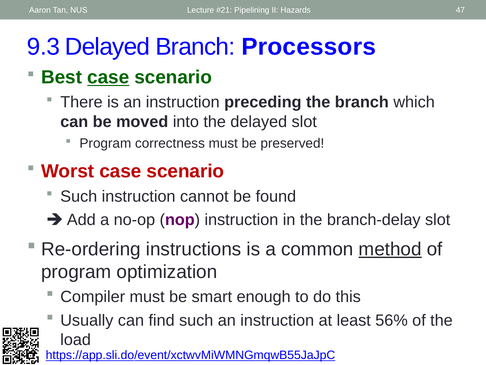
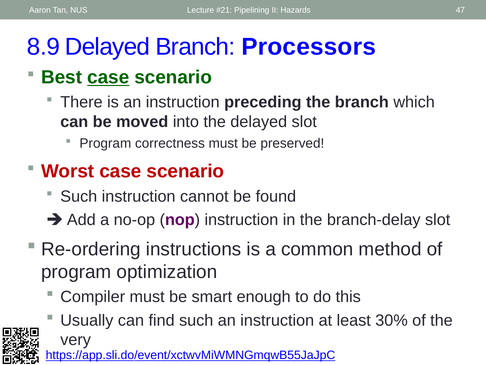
9.3: 9.3 -> 8.9
method underline: present -> none
56%: 56% -> 30%
load: load -> very
